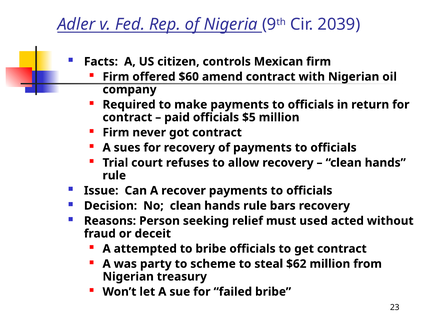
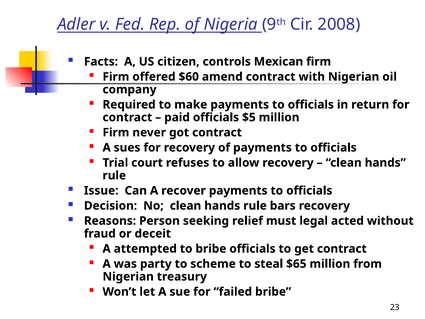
2039: 2039 -> 2008
used: used -> legal
$62: $62 -> $65
